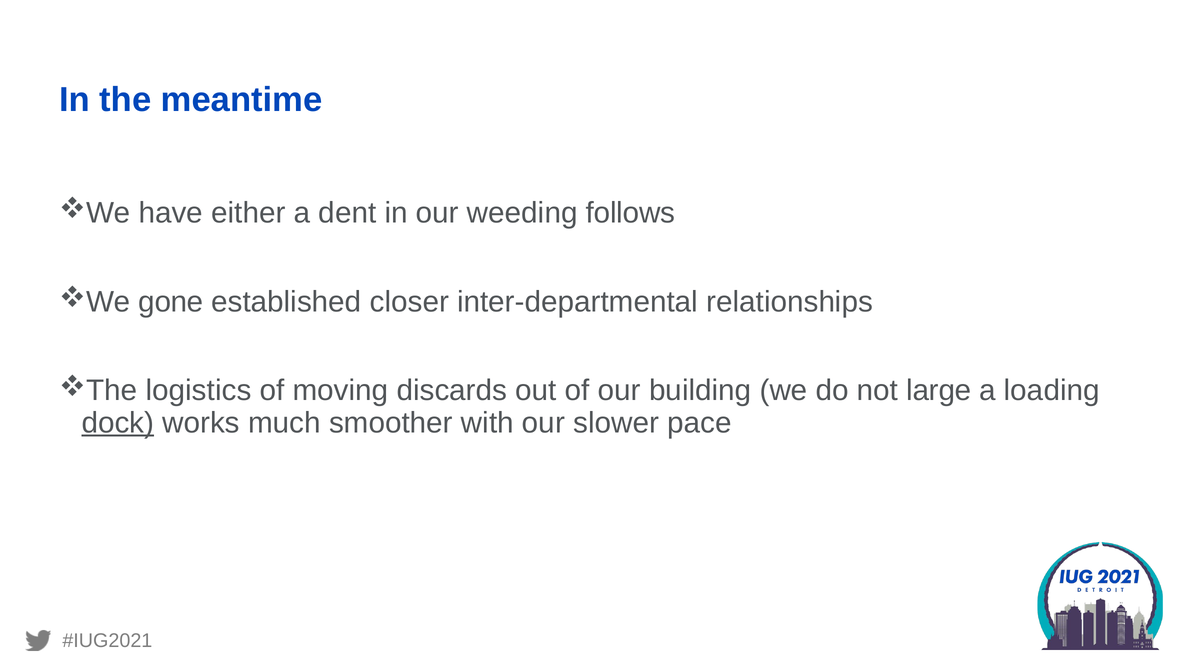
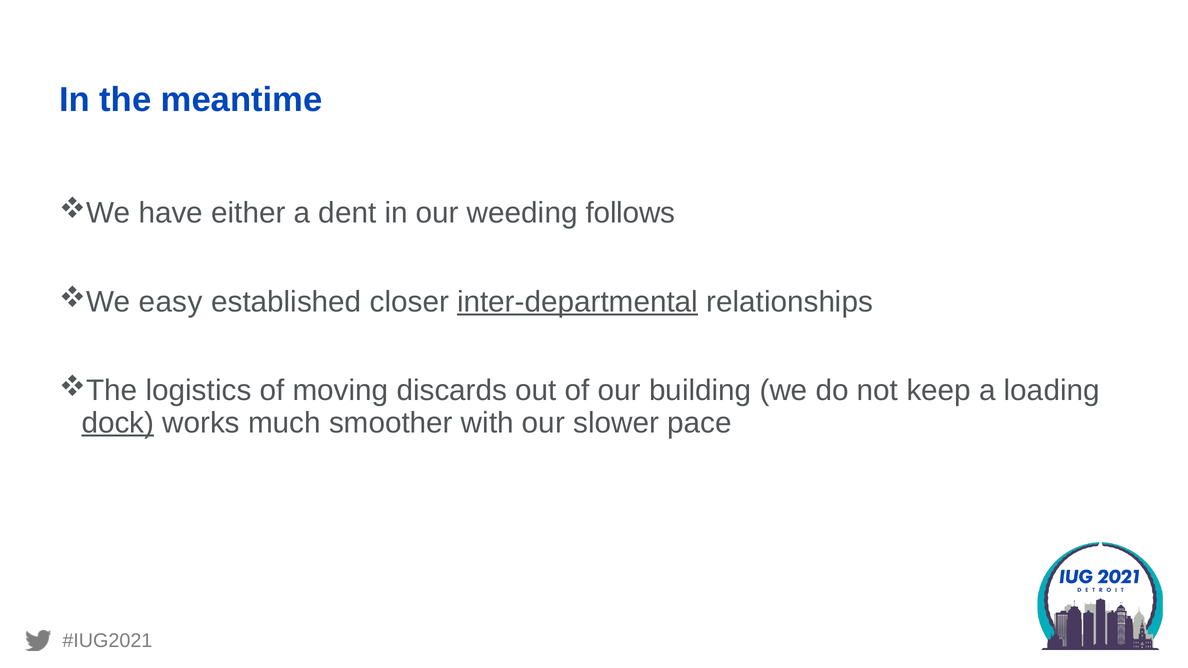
gone: gone -> easy
inter-departmental underline: none -> present
large: large -> keep
